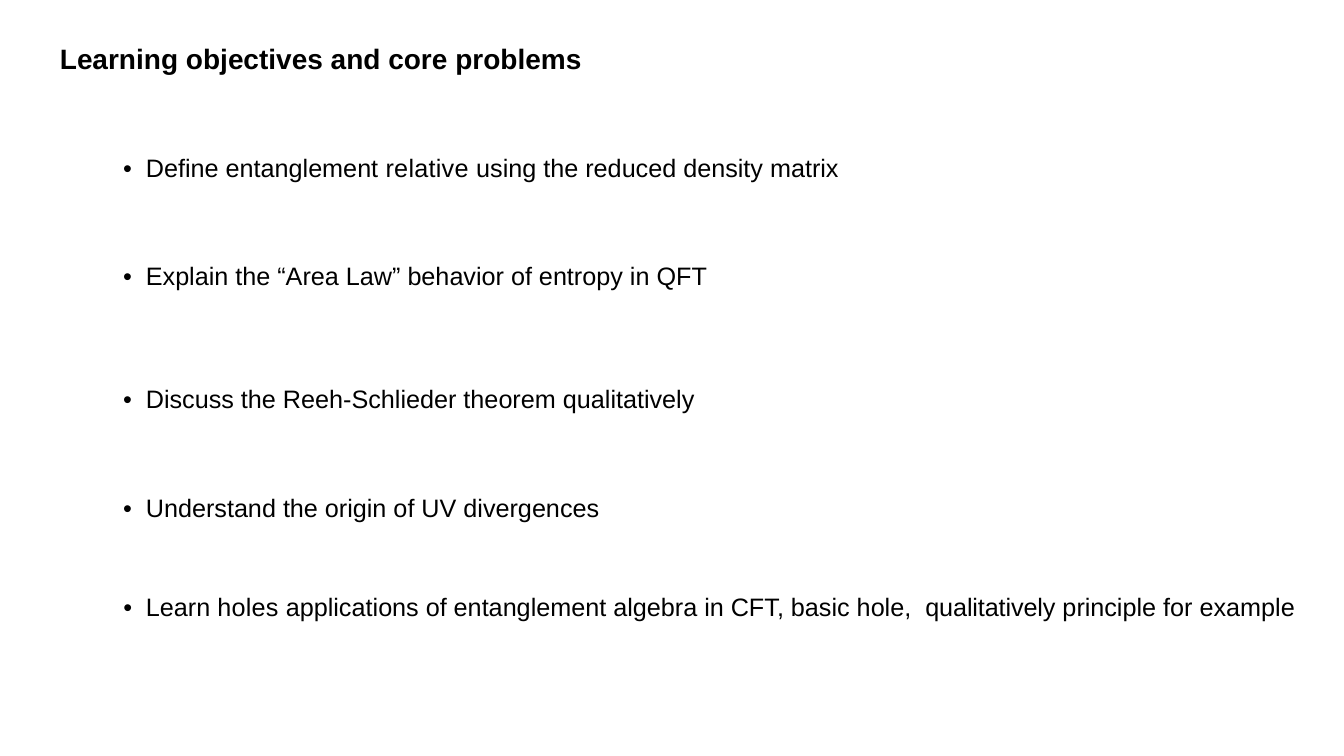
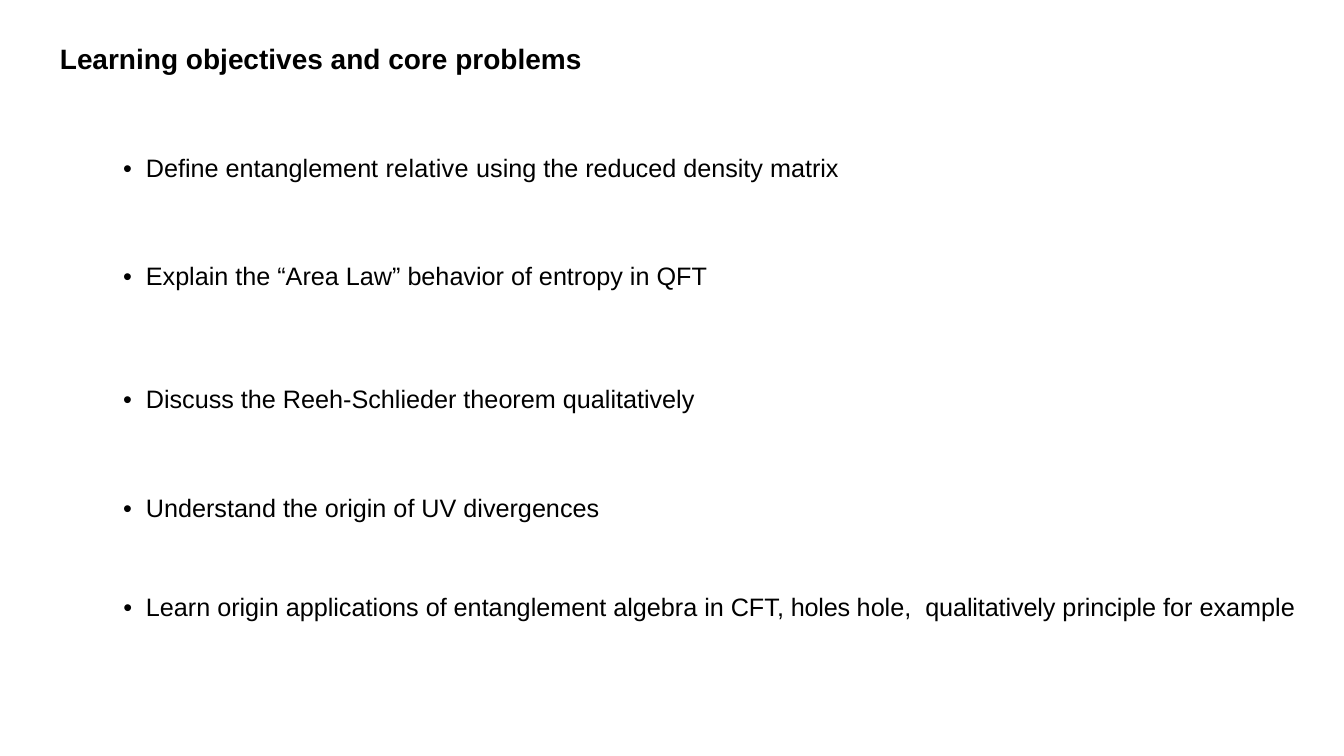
Learn holes: holes -> origin
basic: basic -> holes
